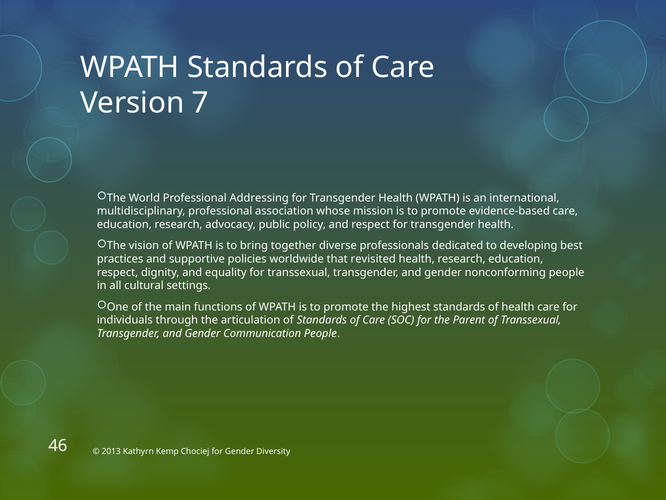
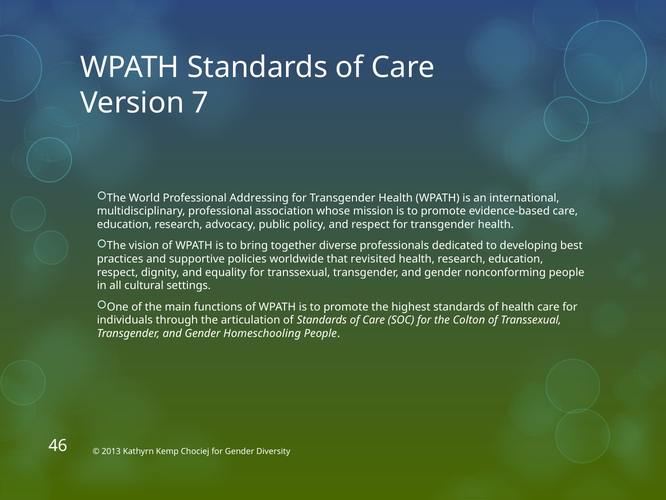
Parent: Parent -> Colton
Communication: Communication -> Homeschooling
